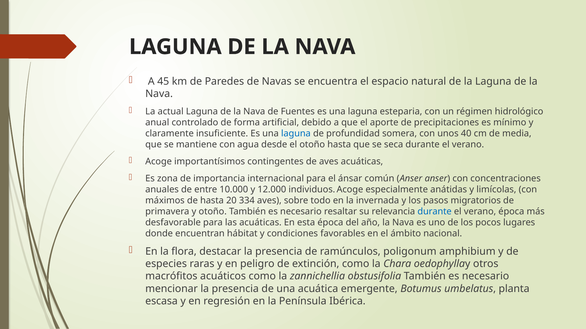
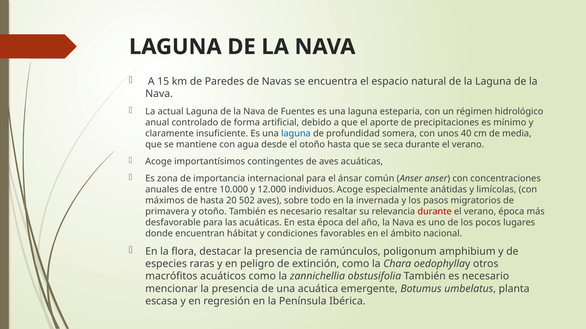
45: 45 -> 15
334: 334 -> 502
durante at (435, 212) colour: blue -> red
